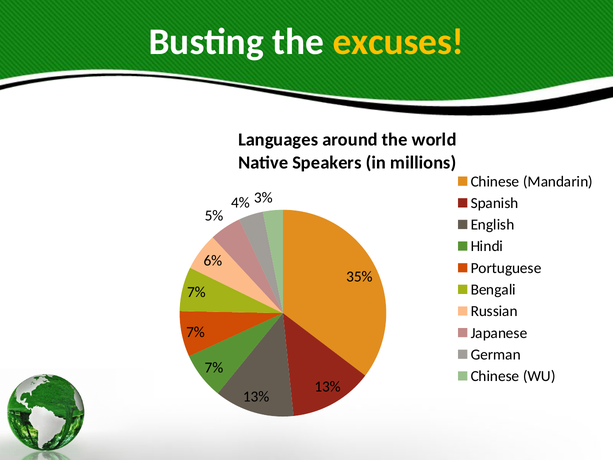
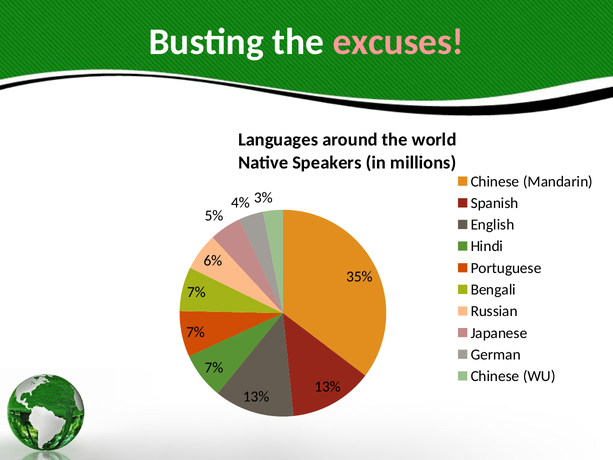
excuses colour: yellow -> pink
